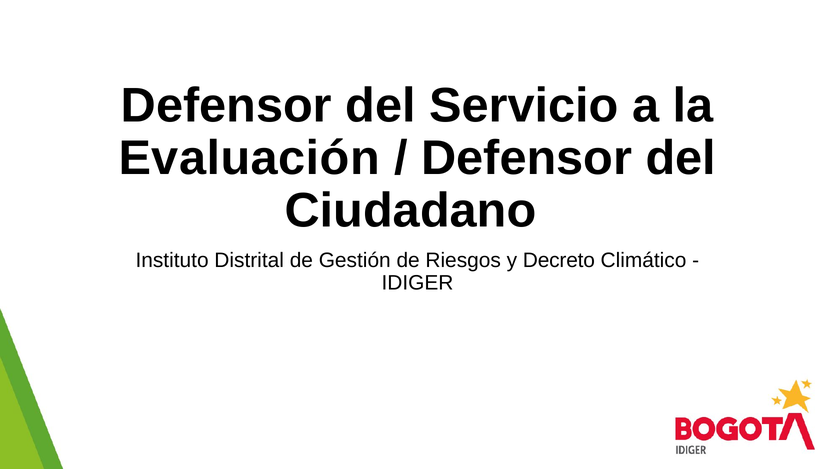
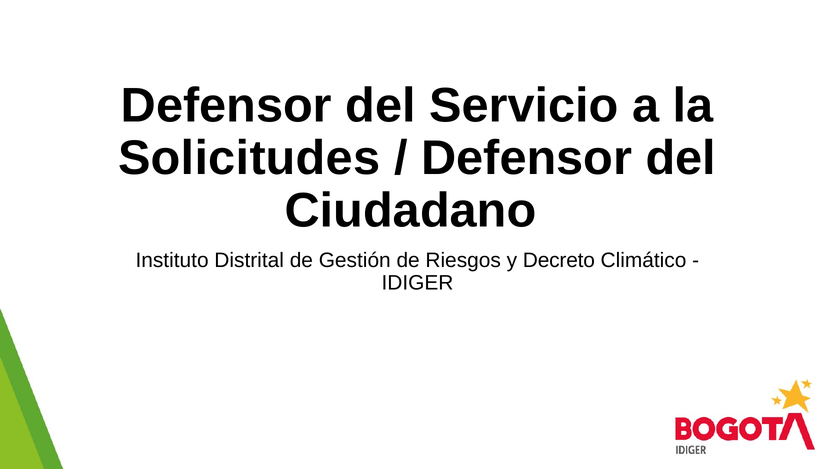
Evaluación: Evaluación -> Solicitudes
